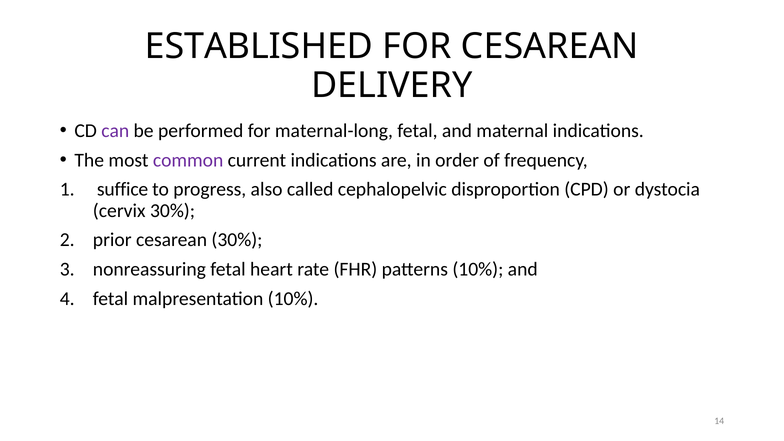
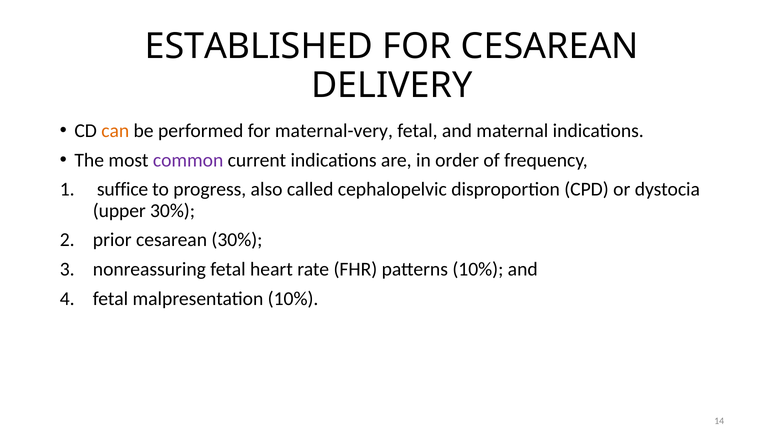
can colour: purple -> orange
maternal-long: maternal-long -> maternal-very
cervix: cervix -> upper
